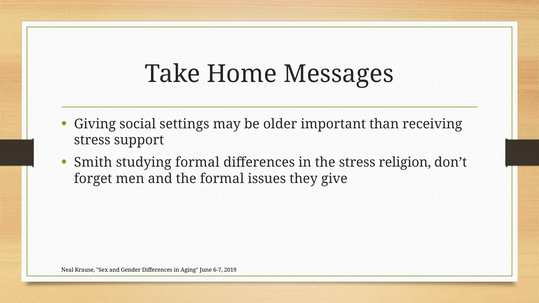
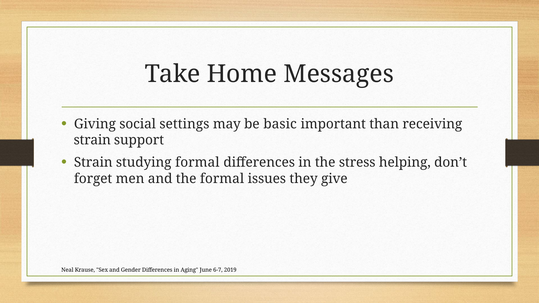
older: older -> basic
stress at (92, 140): stress -> strain
Smith at (93, 163): Smith -> Strain
religion: religion -> helping
